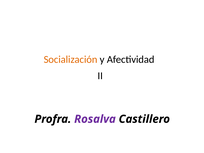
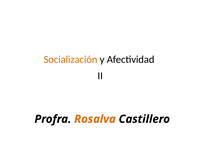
Rosalva colour: purple -> orange
